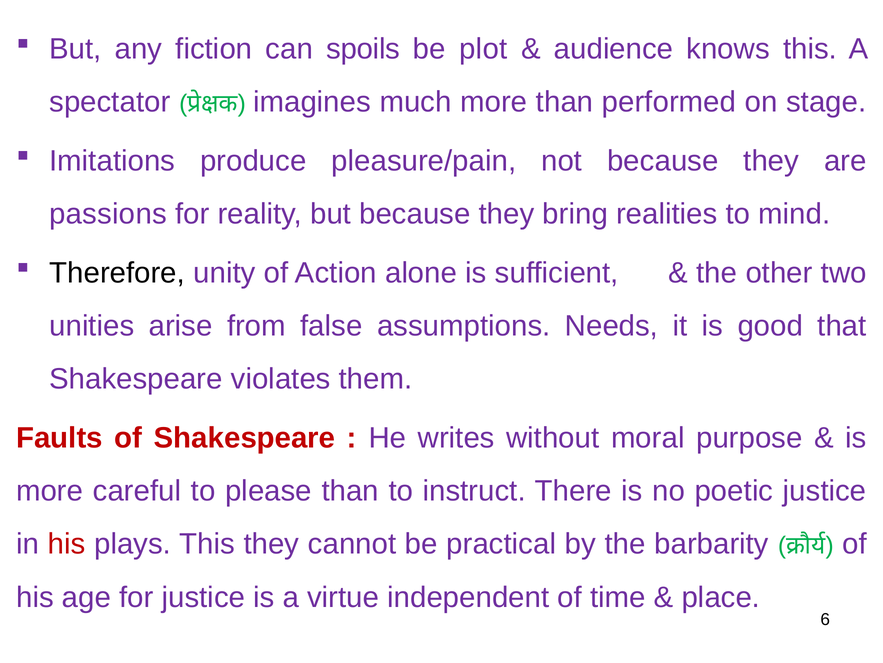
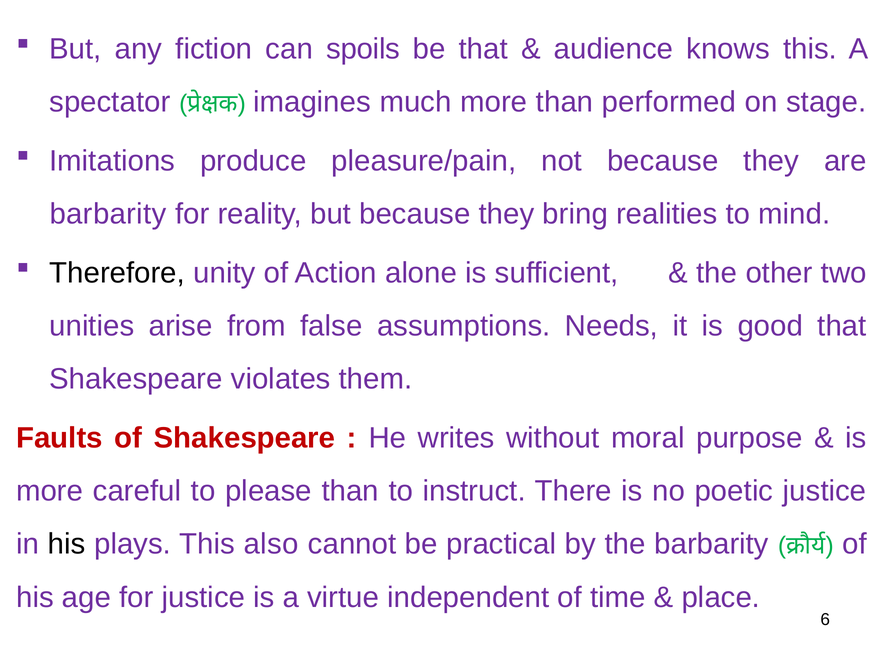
be plot: plot -> that
passions at (108, 214): passions -> barbarity
his at (67, 544) colour: red -> black
This they: they -> also
